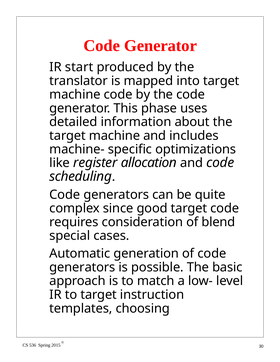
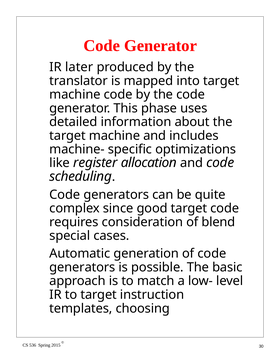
start: start -> later
